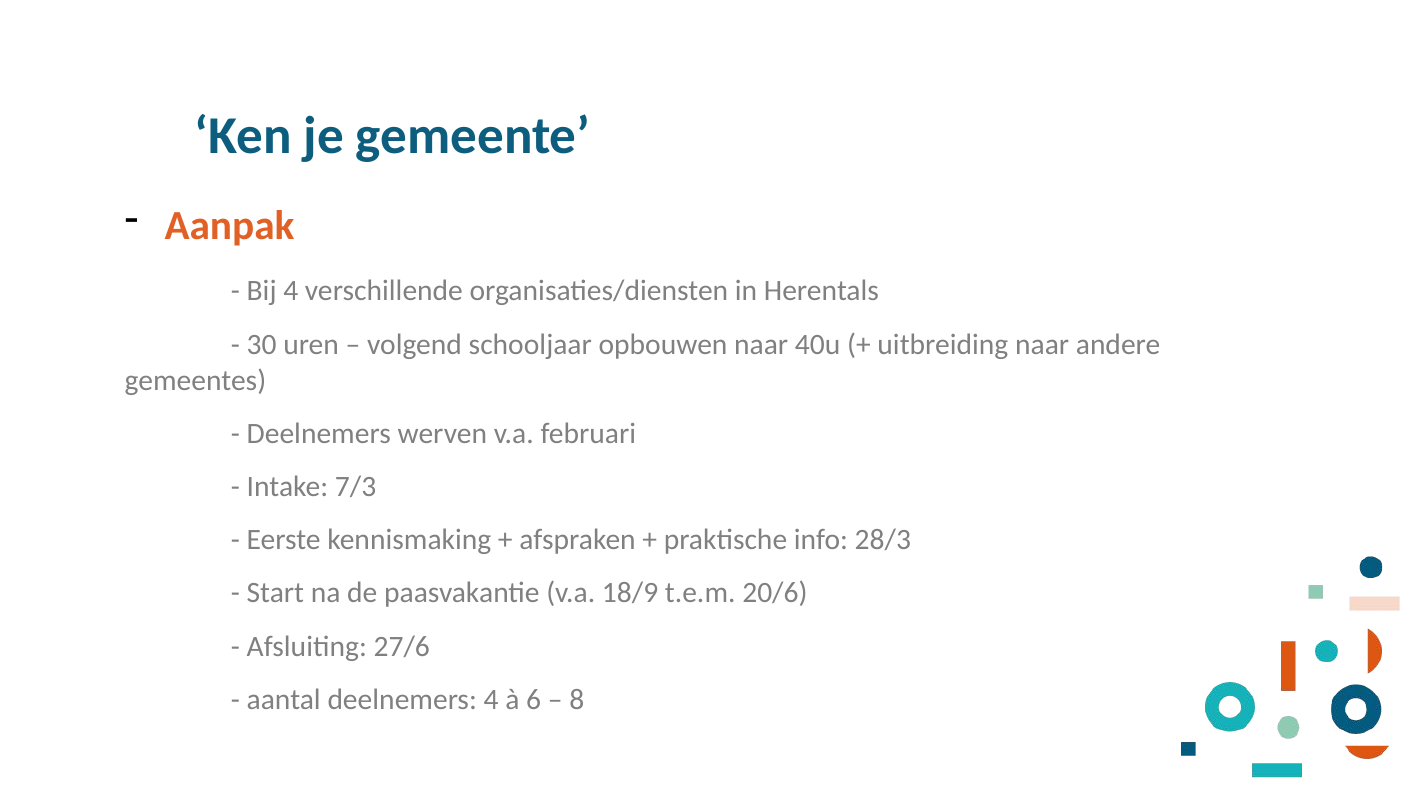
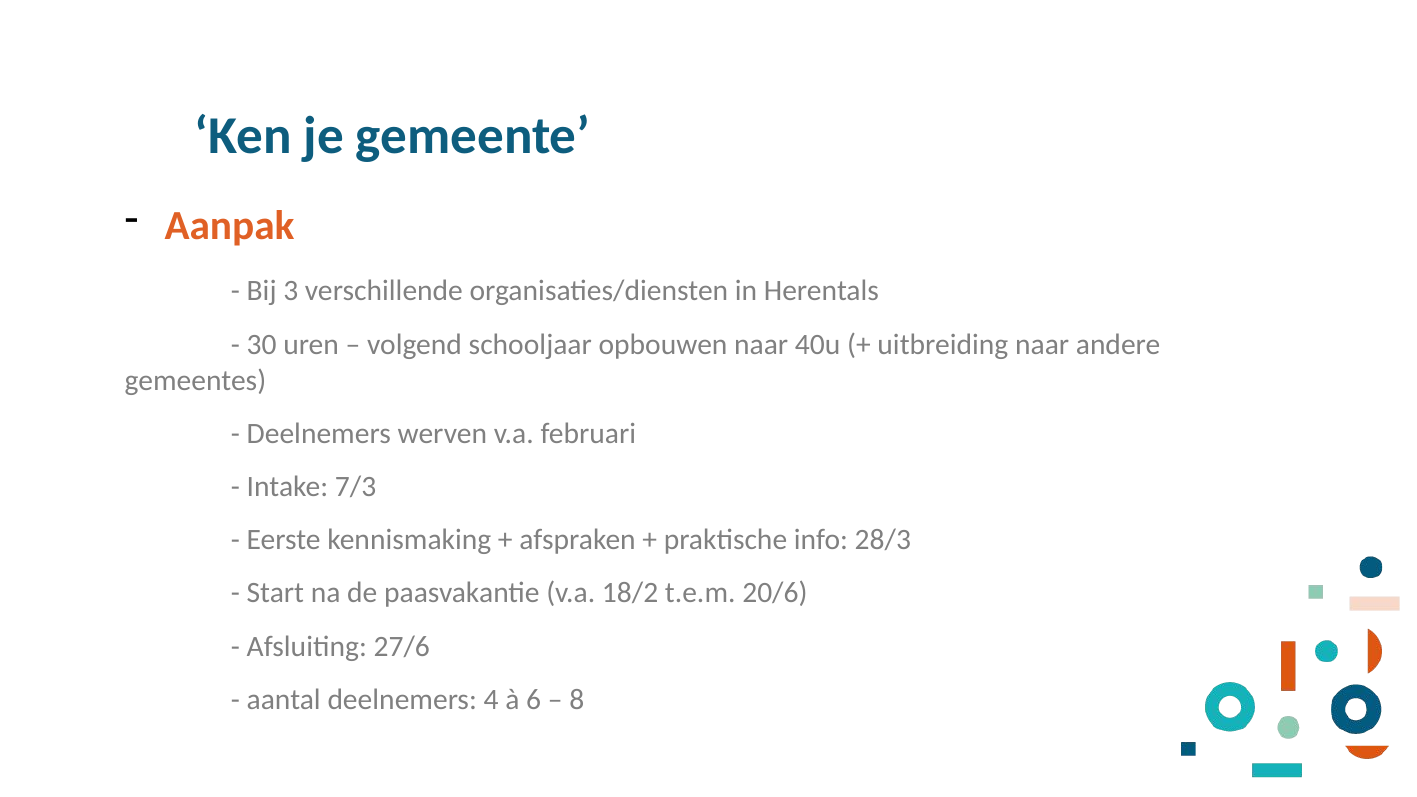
Bij 4: 4 -> 3
18/9: 18/9 -> 18/2
